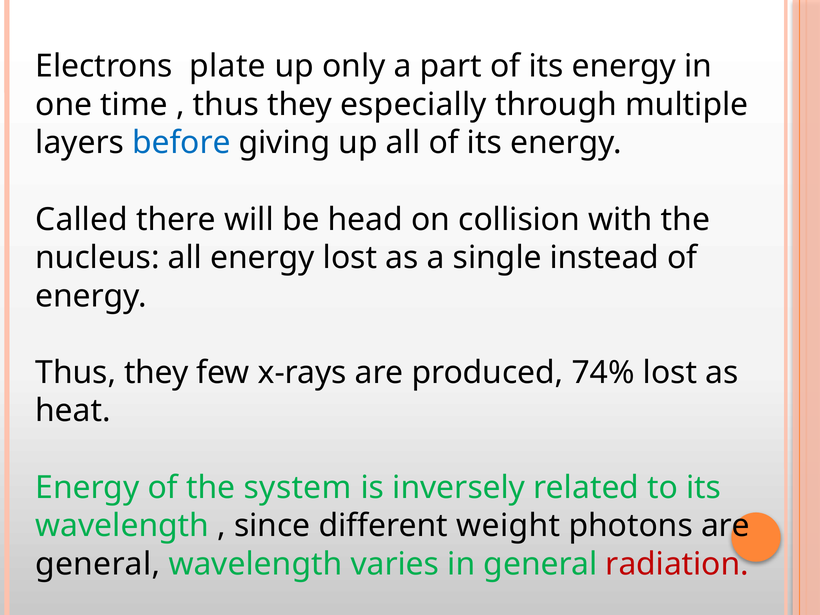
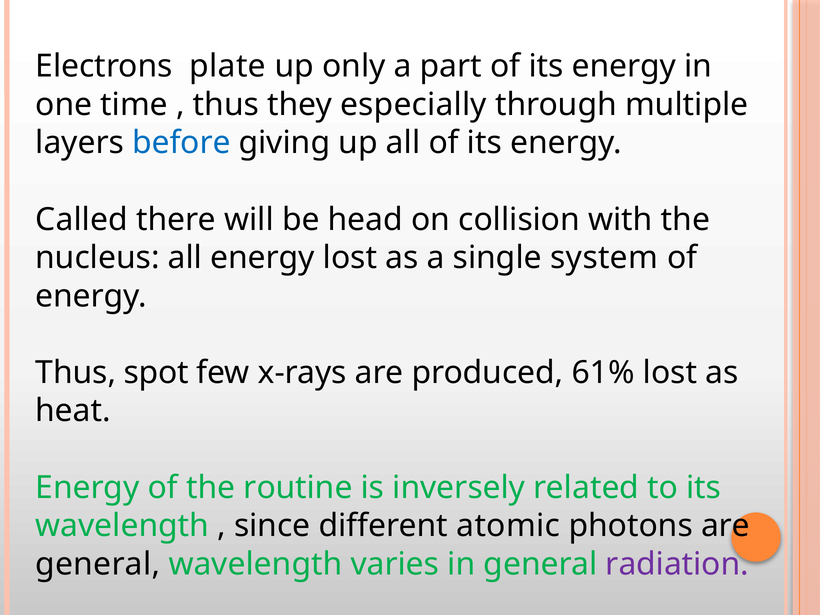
instead: instead -> system
they at (156, 373): they -> spot
74%: 74% -> 61%
system: system -> routine
weight: weight -> atomic
radiation colour: red -> purple
